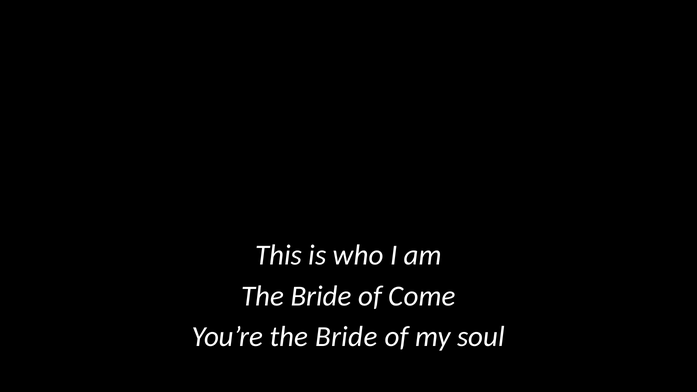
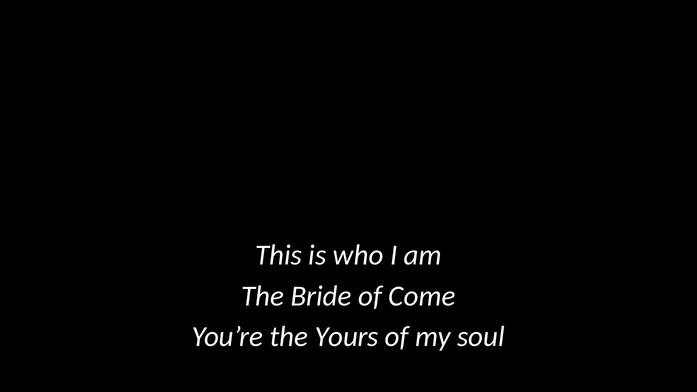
You’re the Bride: Bride -> Yours
